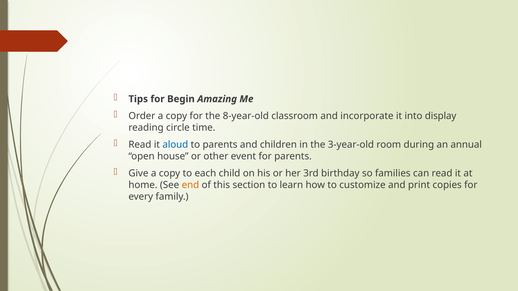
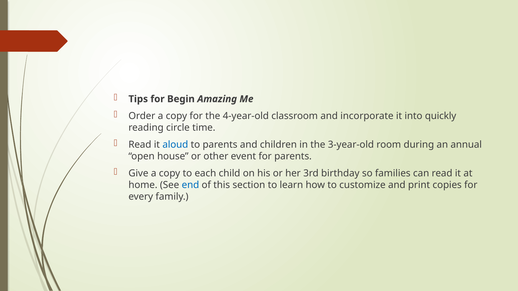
8-year-old: 8-year-old -> 4-year-old
display: display -> quickly
end colour: orange -> blue
